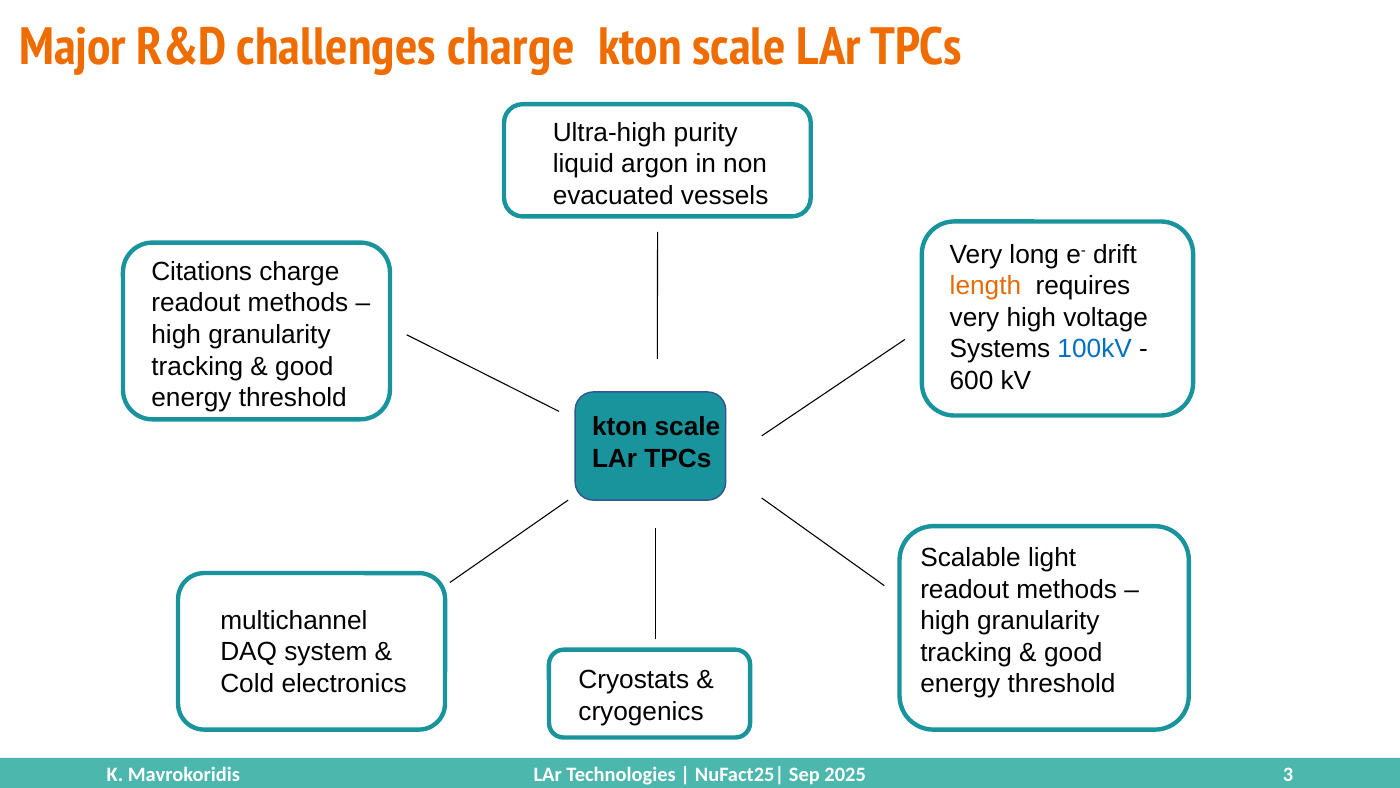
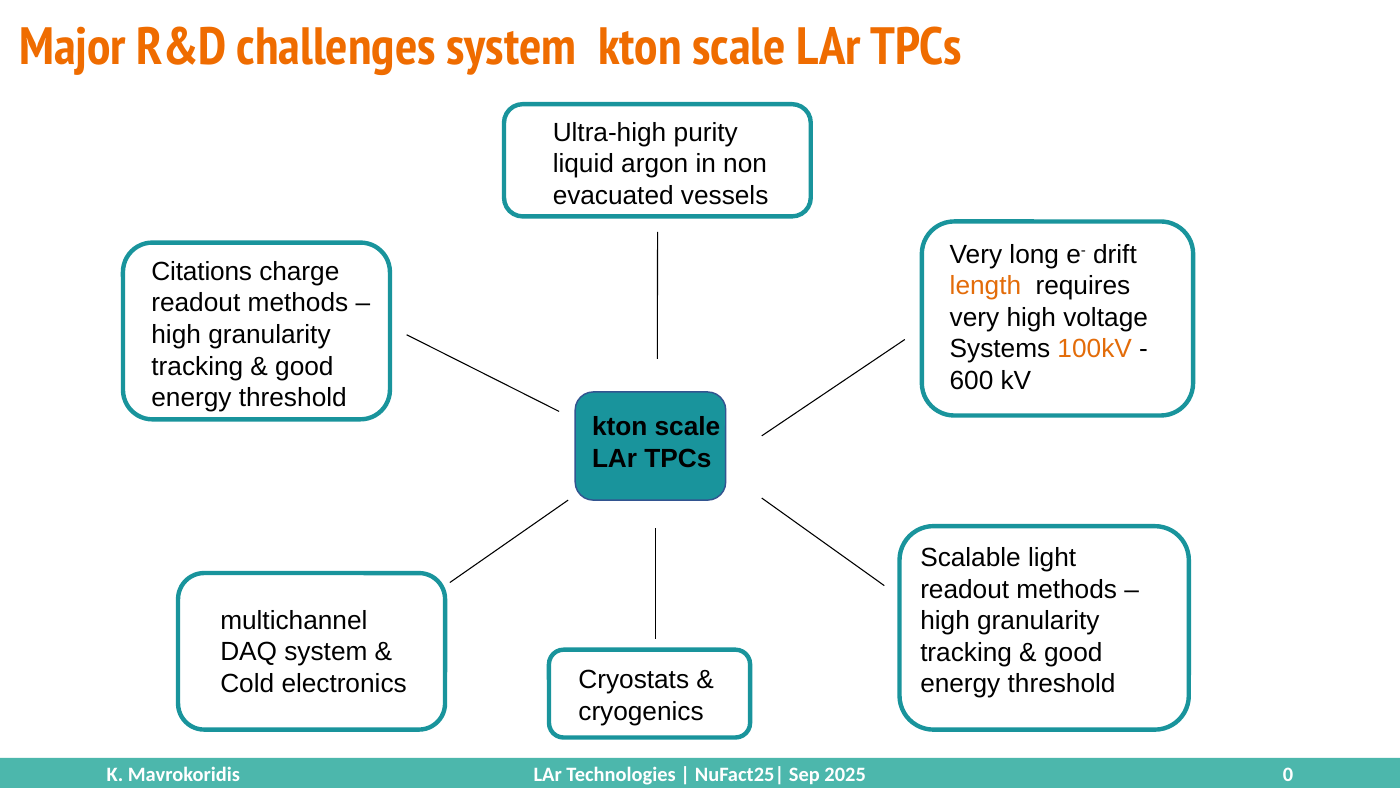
challenges charge: charge -> system
100kV colour: blue -> orange
3: 3 -> 0
